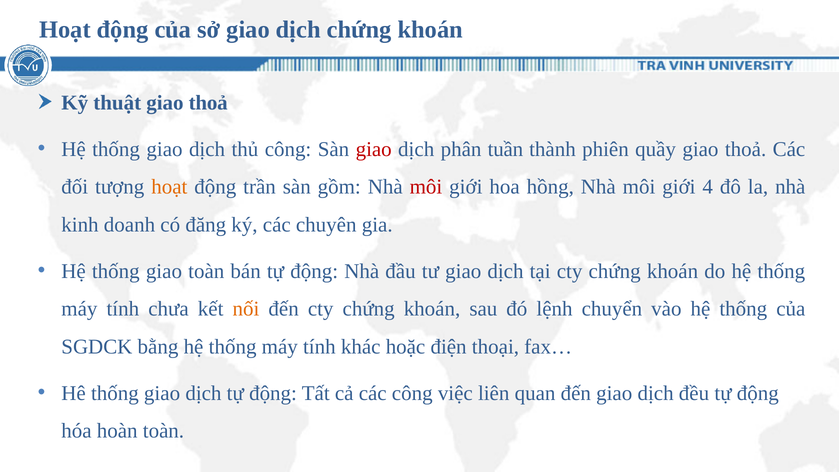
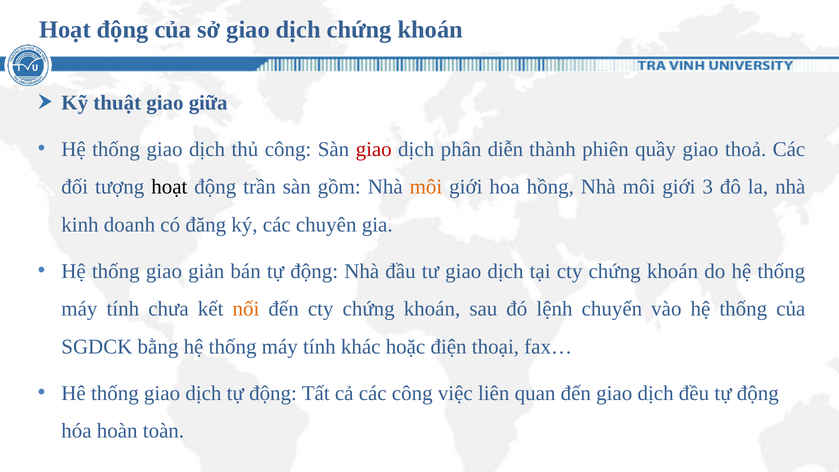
thuật giao thoả: thoả -> giữa
tuần: tuần -> diễn
hoạt at (169, 187) colour: orange -> black
môi at (426, 187) colour: red -> orange
4: 4 -> 3
giao toàn: toàn -> giản
